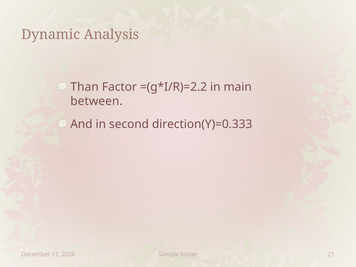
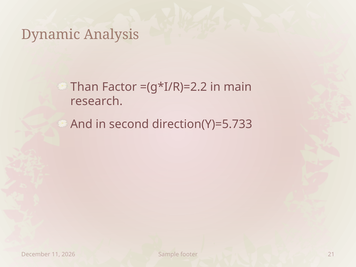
between: between -> research
direction(Y)=0.333: direction(Y)=0.333 -> direction(Y)=5.733
